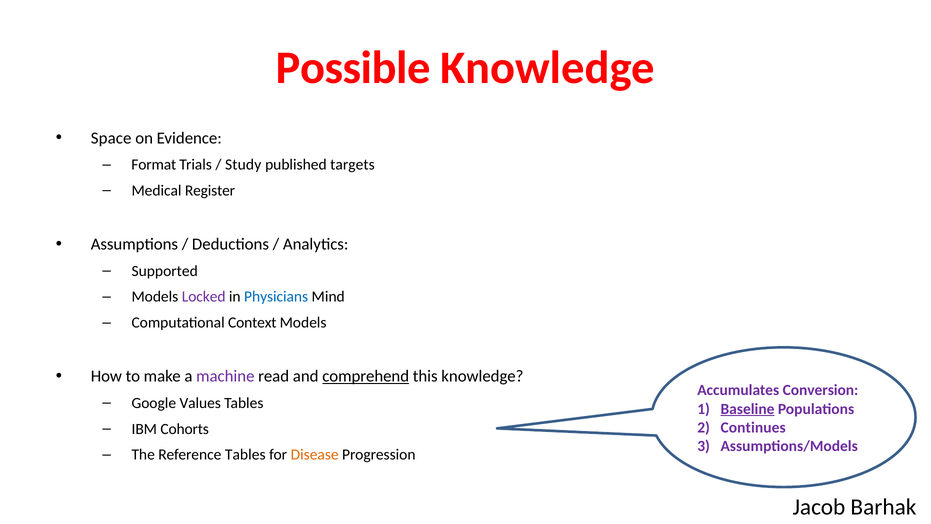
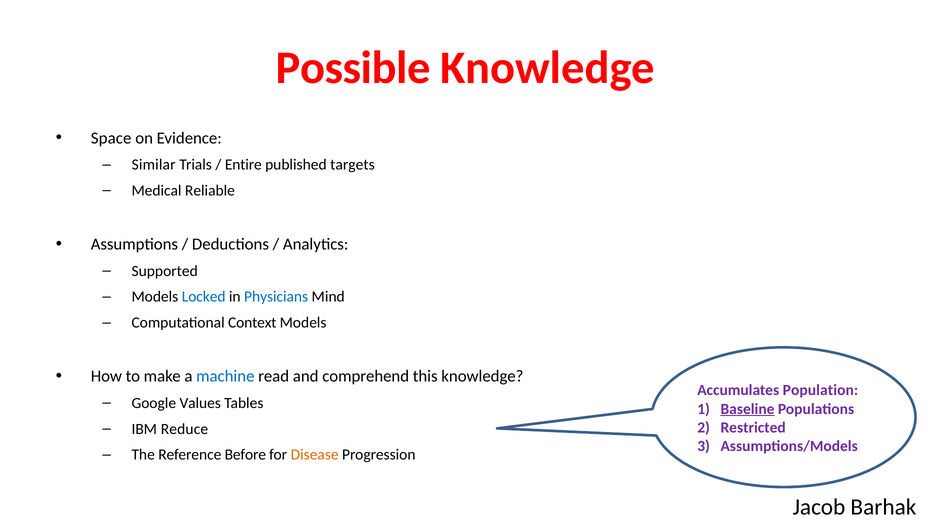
Format: Format -> Similar
Study: Study -> Entire
Register: Register -> Reliable
Locked colour: purple -> blue
machine colour: purple -> blue
comprehend underline: present -> none
Conversion: Conversion -> Population
Cohorts: Cohorts -> Reduce
Continues: Continues -> Restricted
Reference Tables: Tables -> Before
